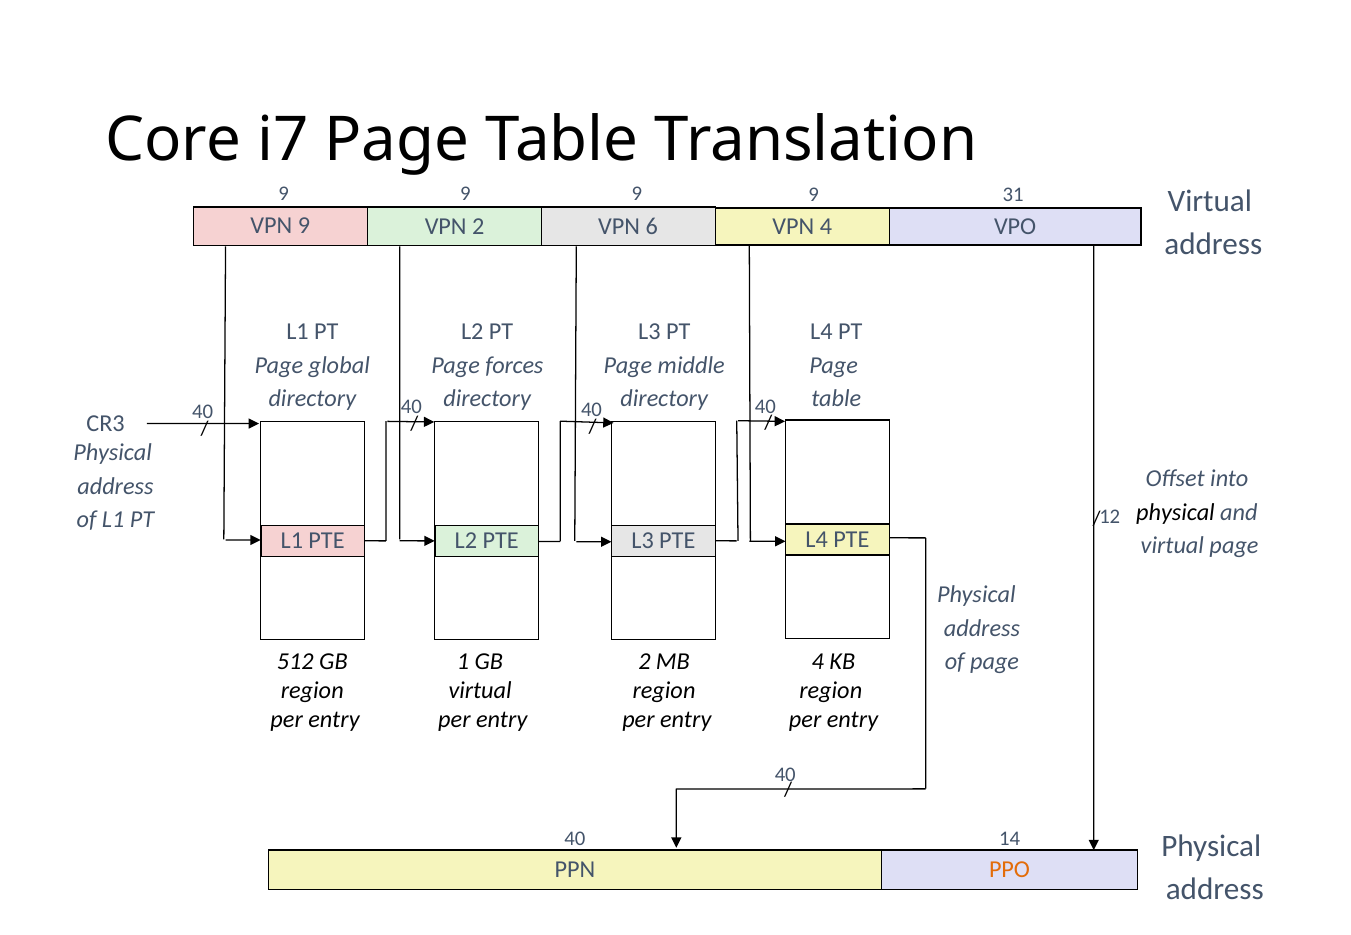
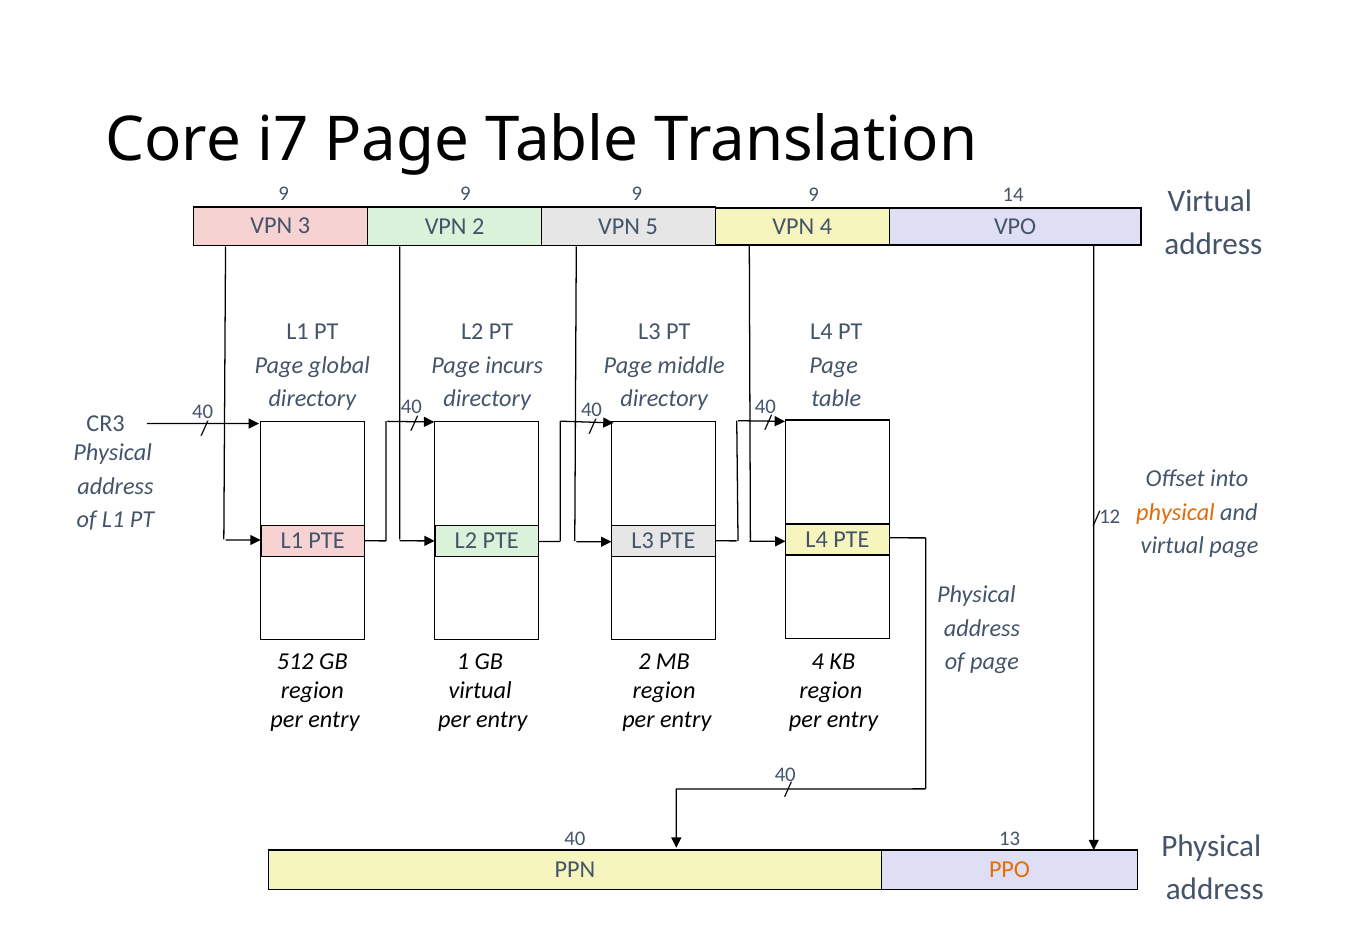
31: 31 -> 14
VPN 9: 9 -> 3
6: 6 -> 5
forces: forces -> incurs
physical at (1176, 513) colour: black -> orange
14: 14 -> 13
